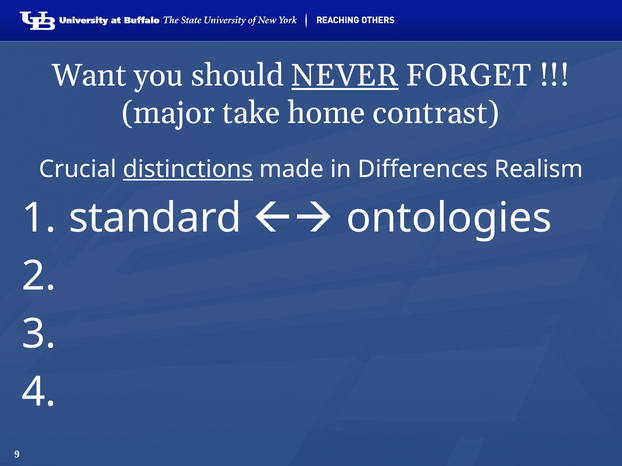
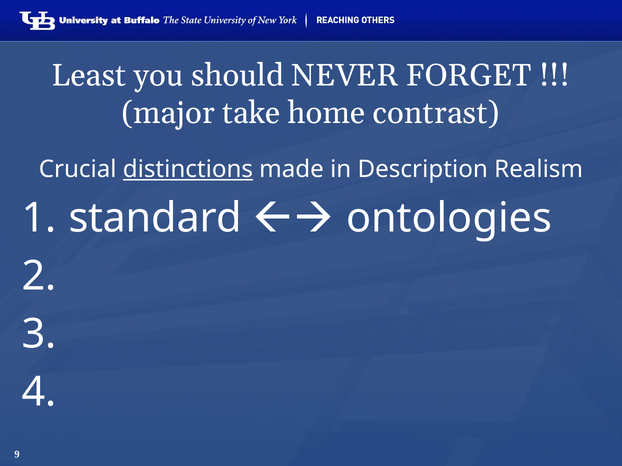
Want: Want -> Least
NEVER underline: present -> none
Differences: Differences -> Description
